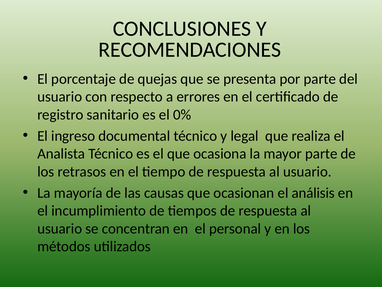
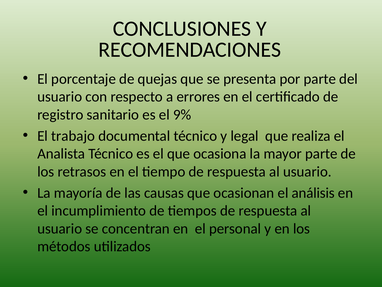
0%: 0% -> 9%
ingreso: ingreso -> trabajo
